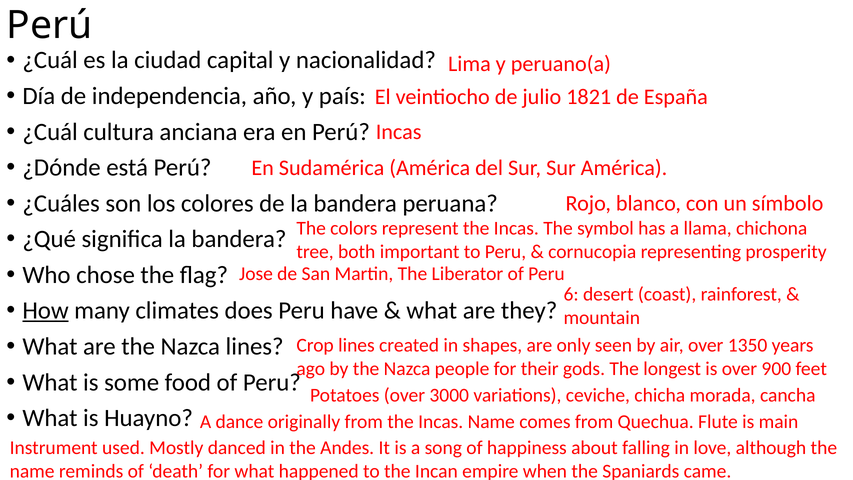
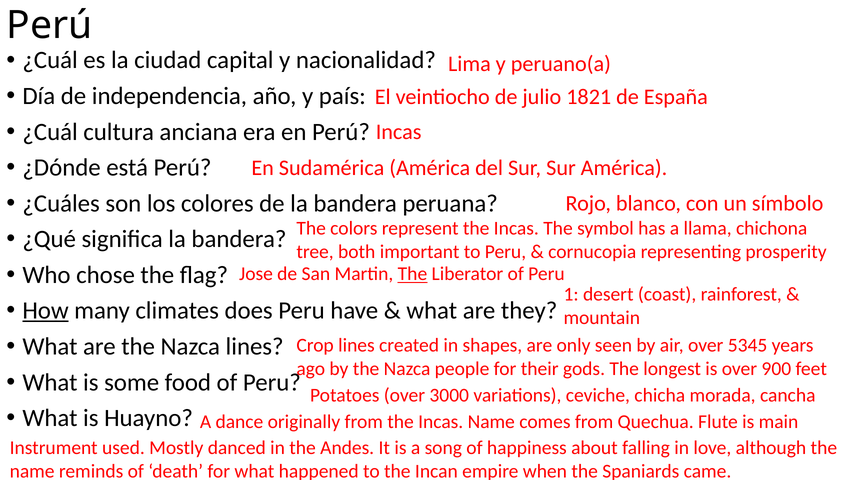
The at (412, 274) underline: none -> present
6: 6 -> 1
1350: 1350 -> 5345
